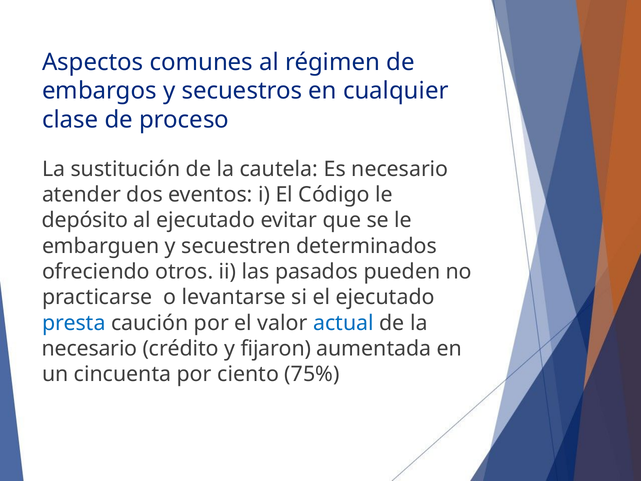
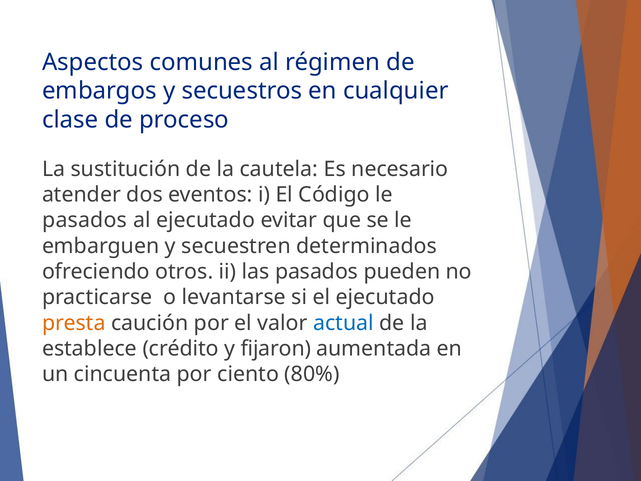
depósito at (85, 220): depósito -> pasados
presta colour: blue -> orange
necesario at (90, 348): necesario -> establece
75%: 75% -> 80%
